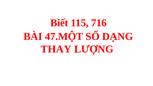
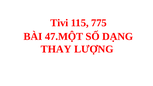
Biết: Biết -> Tivi
716: 716 -> 775
